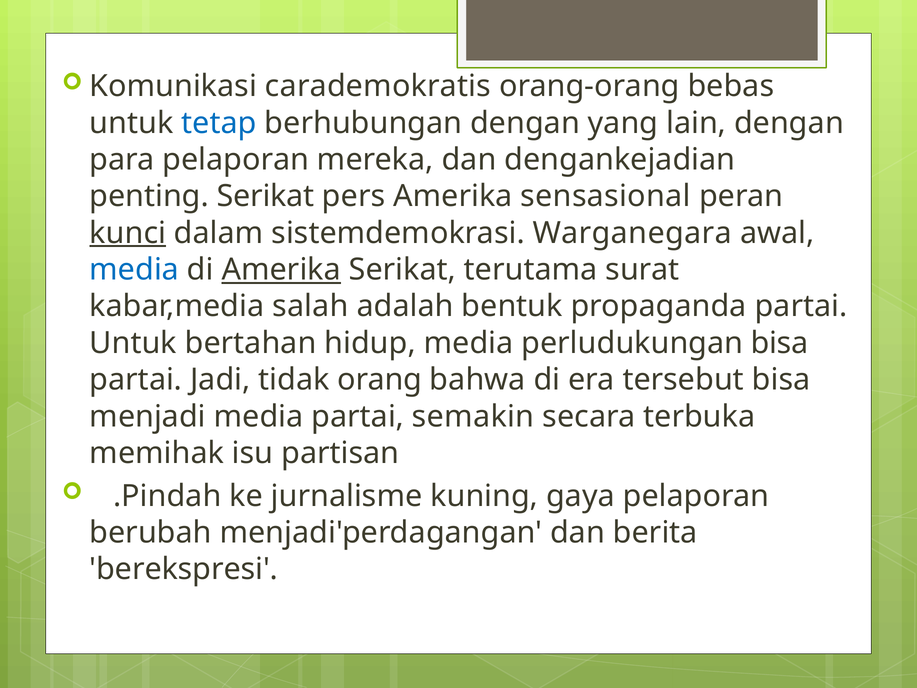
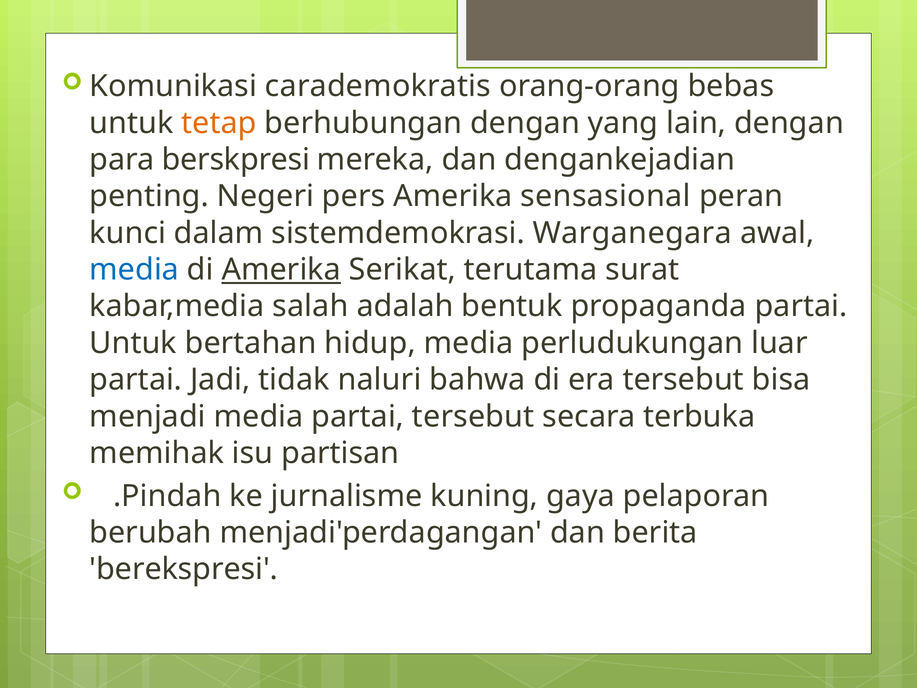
tetap colour: blue -> orange
para pelaporan: pelaporan -> berskpresi
penting Serikat: Serikat -> Negeri
kunci underline: present -> none
perludukungan bisa: bisa -> luar
orang: orang -> naluri
partai semakin: semakin -> tersebut
